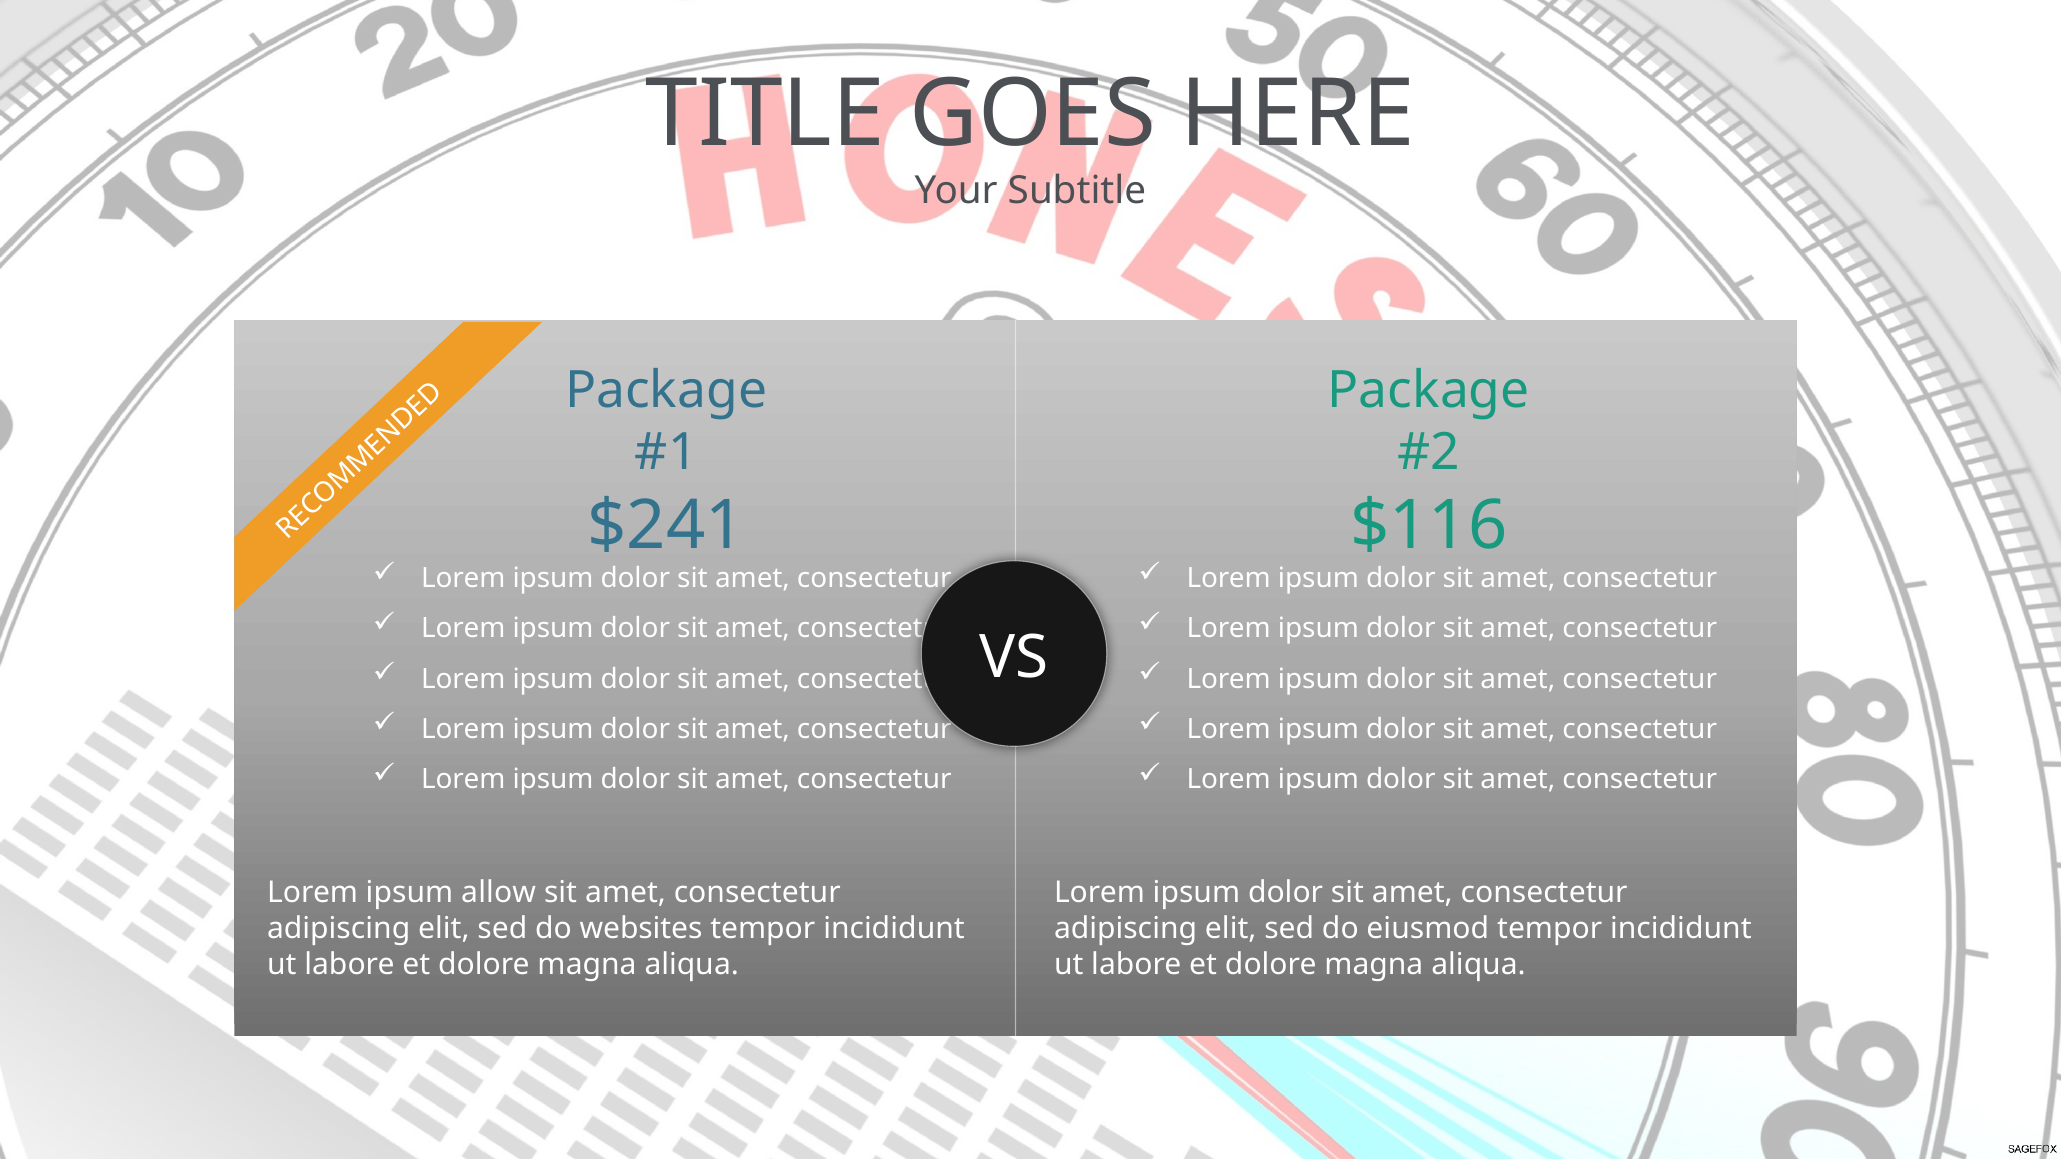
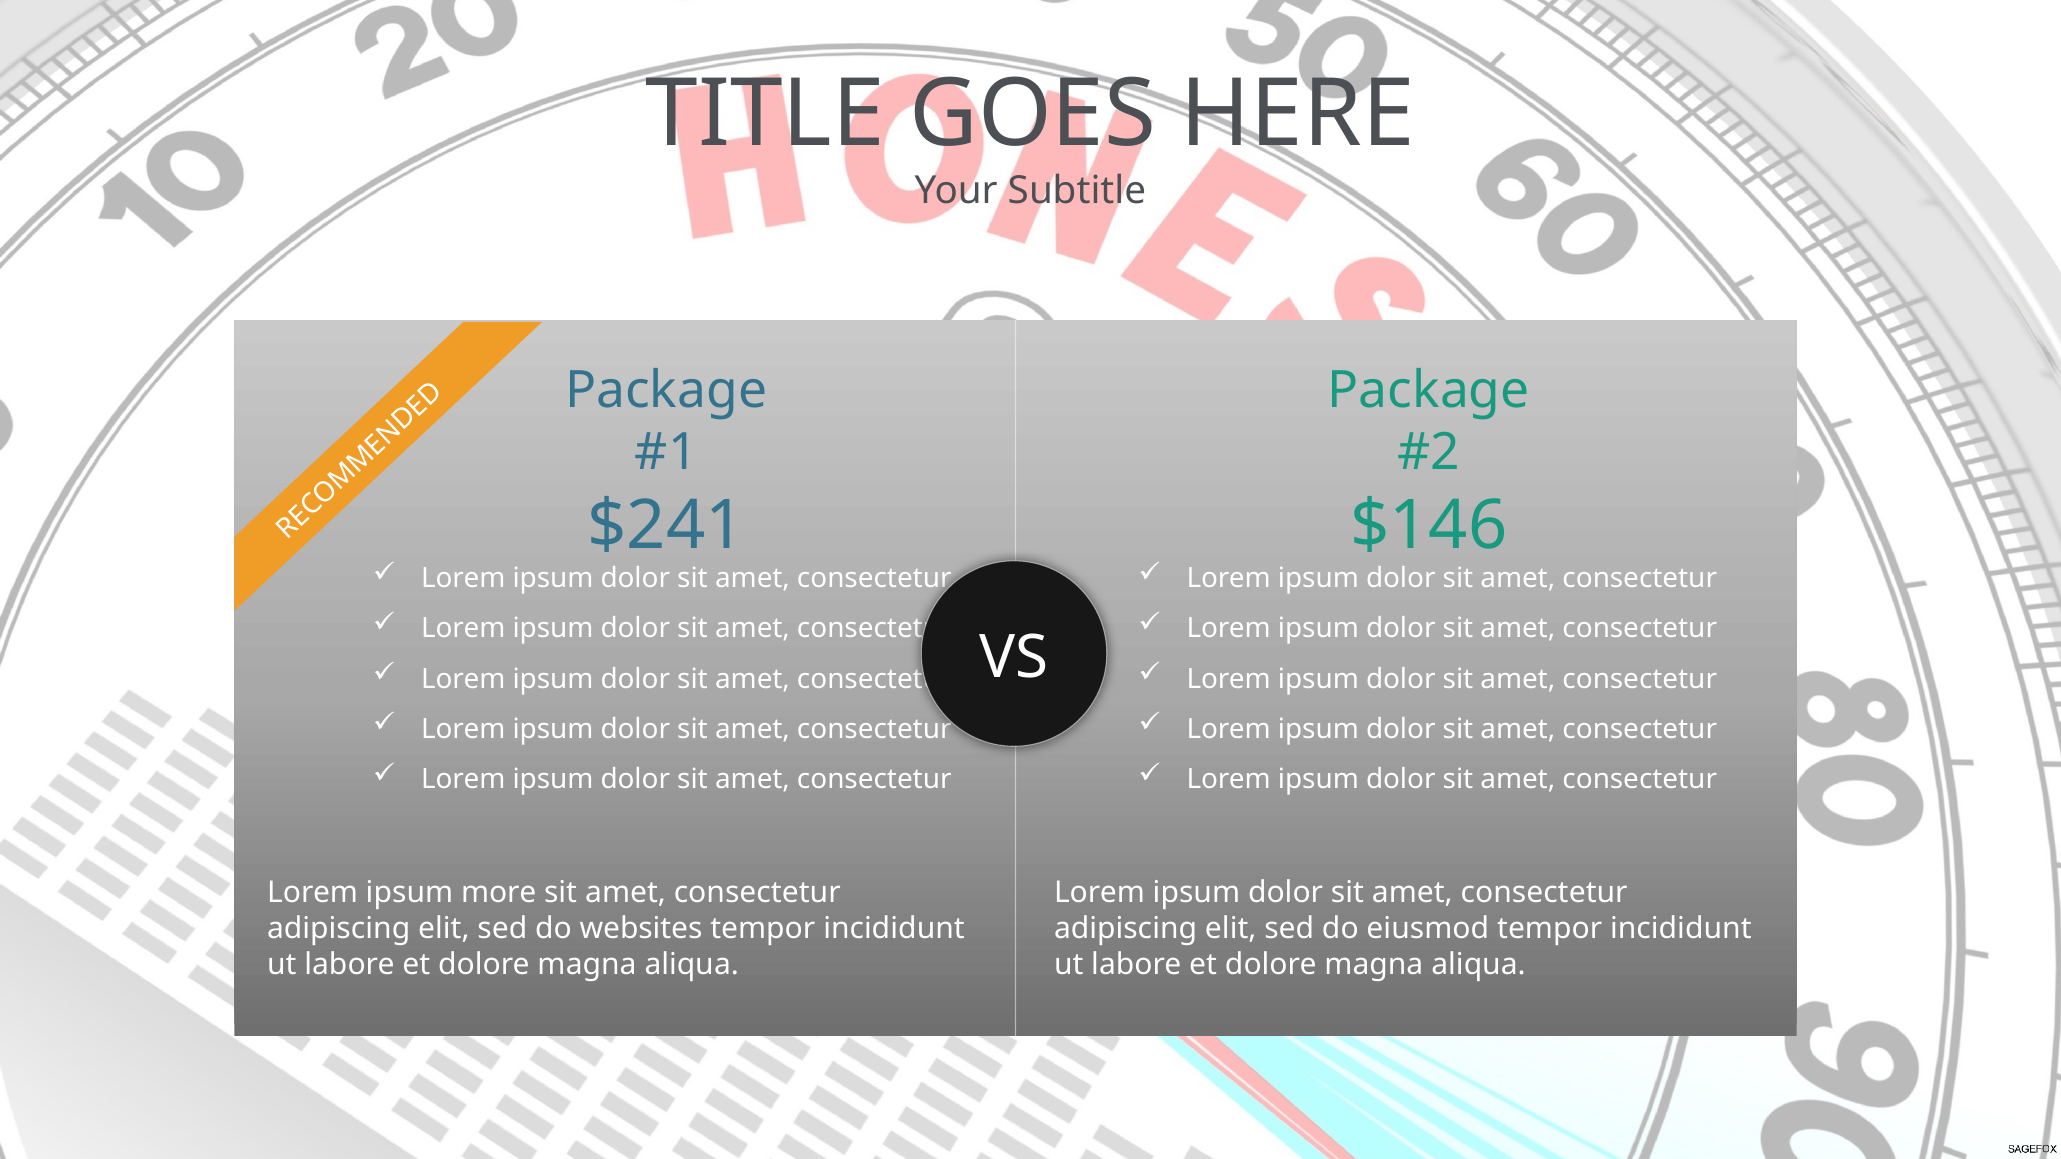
$116: $116 -> $146
allow: allow -> more
